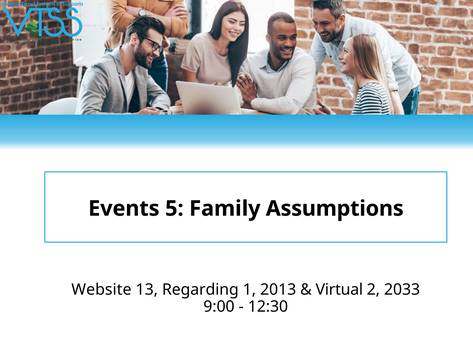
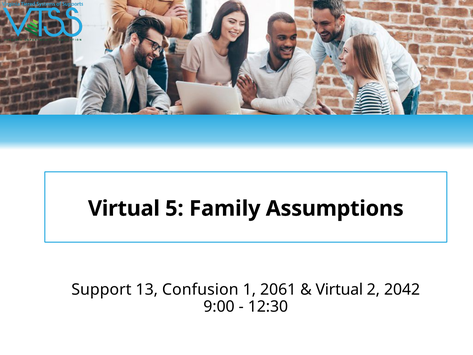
Events at (124, 208): Events -> Virtual
Website: Website -> Support
Regarding: Regarding -> Confusion
2013: 2013 -> 2061
2033: 2033 -> 2042
